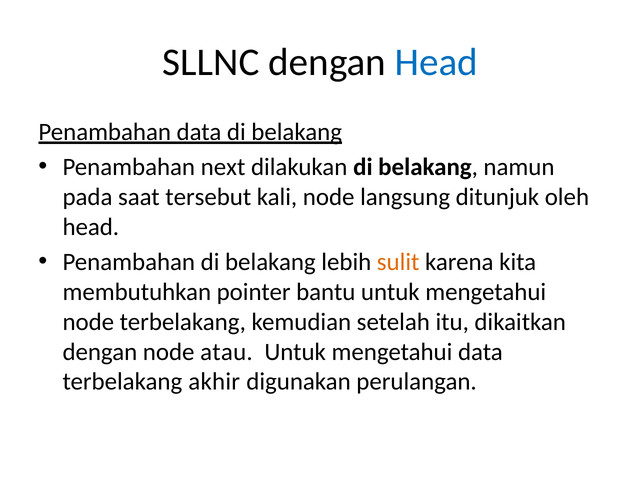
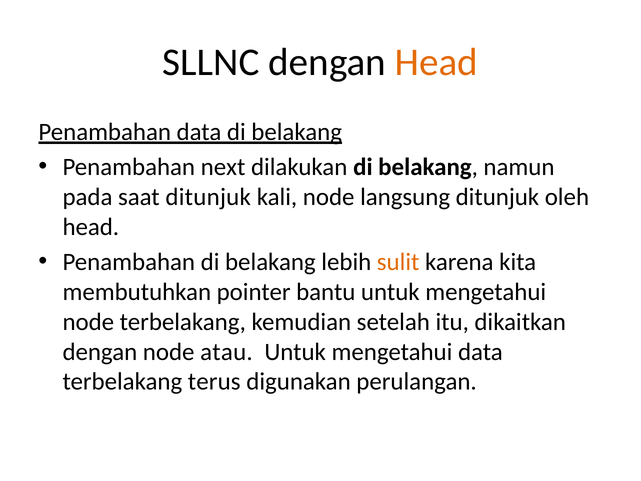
Head at (436, 62) colour: blue -> orange
saat tersebut: tersebut -> ditunjuk
akhir: akhir -> terus
